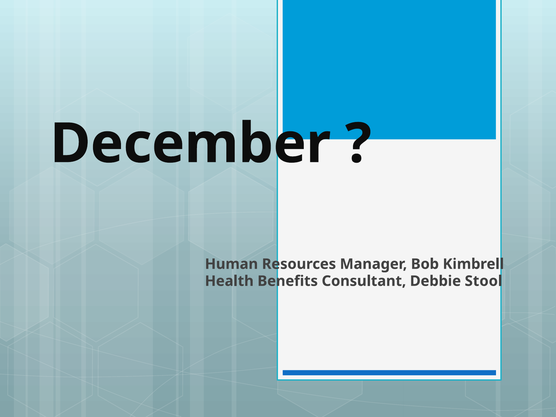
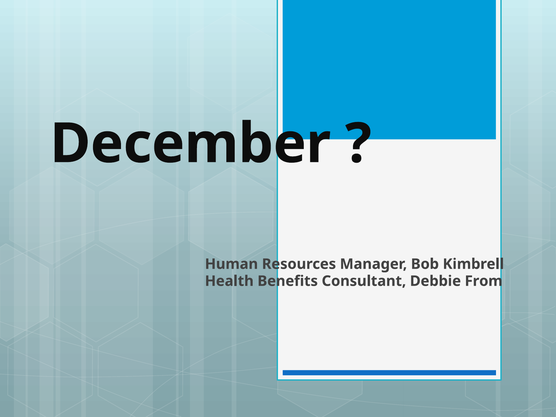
Stool: Stool -> From
